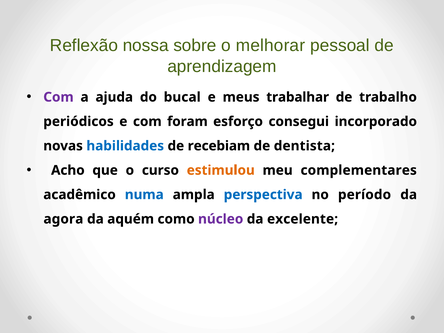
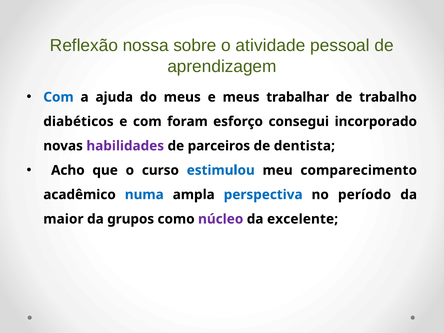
melhorar: melhorar -> atividade
Com at (58, 97) colour: purple -> blue
do bucal: bucal -> meus
periódicos: periódicos -> diabéticos
habilidades colour: blue -> purple
recebiam: recebiam -> parceiros
estimulou colour: orange -> blue
complementares: complementares -> comparecimento
agora: agora -> maior
aquém: aquém -> grupos
